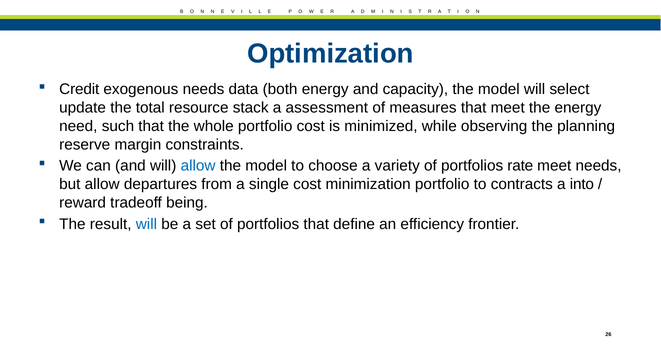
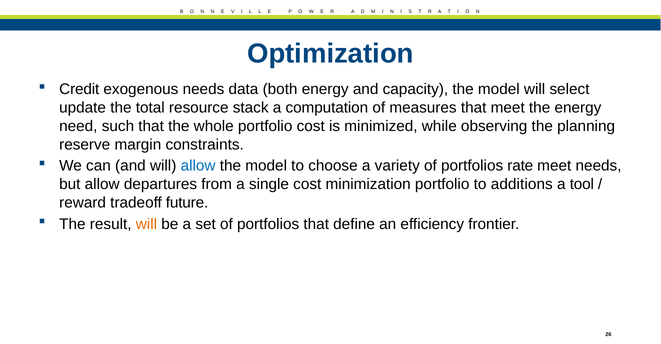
assessment: assessment -> computation
contracts: contracts -> additions
into: into -> tool
being: being -> future
will at (146, 224) colour: blue -> orange
